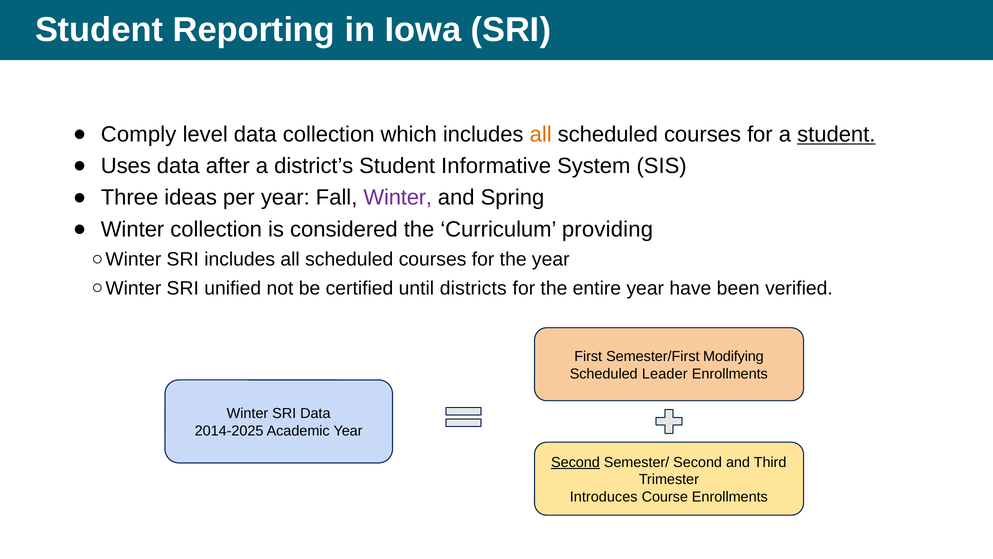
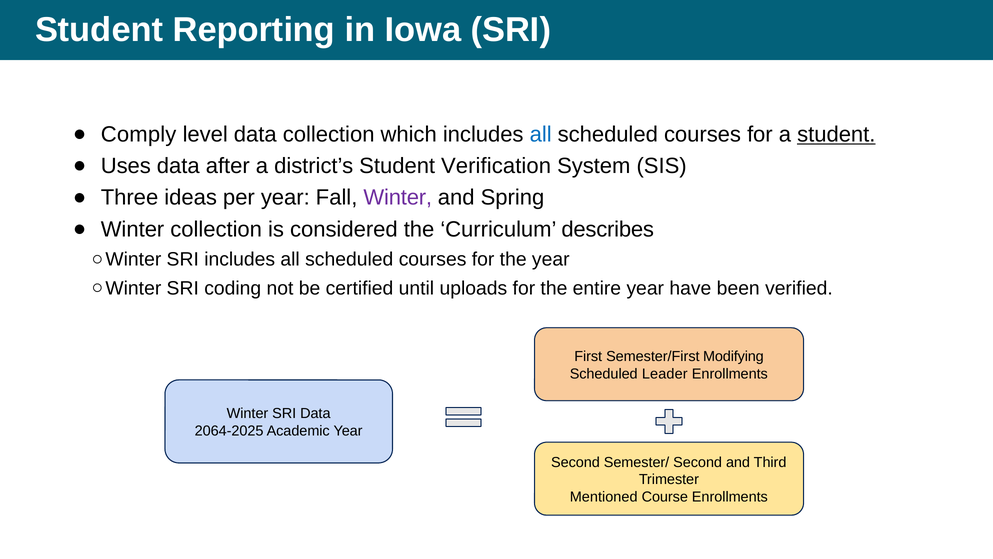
all at (541, 134) colour: orange -> blue
Informative: Informative -> Verification
providing: providing -> describes
unified: unified -> coding
districts: districts -> uploads
2014-2025: 2014-2025 -> 2064-2025
Second at (575, 462) underline: present -> none
Introduces: Introduces -> Mentioned
